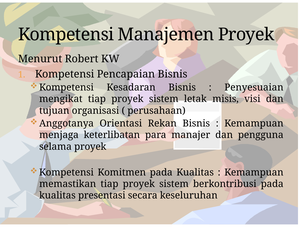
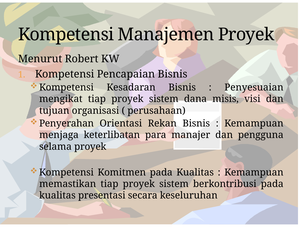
letak: letak -> dana
Anggotanya: Anggotanya -> Penyerahan
